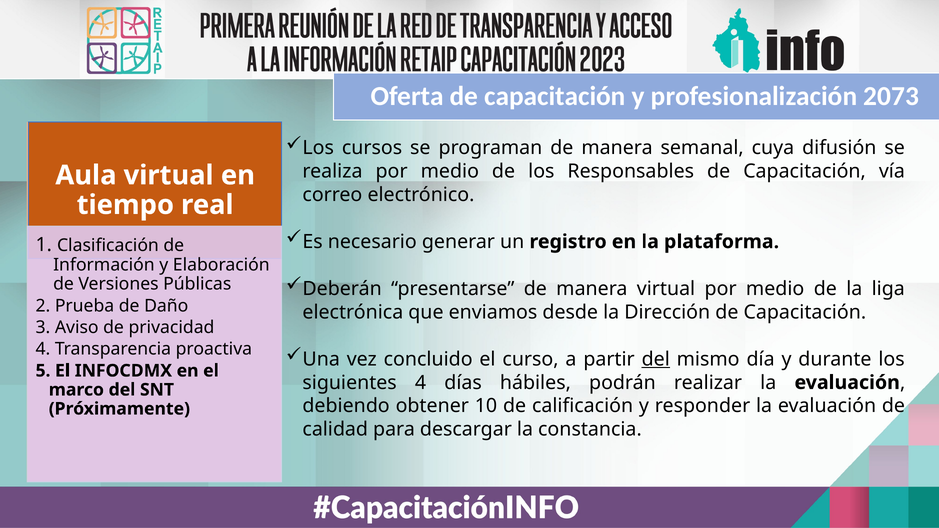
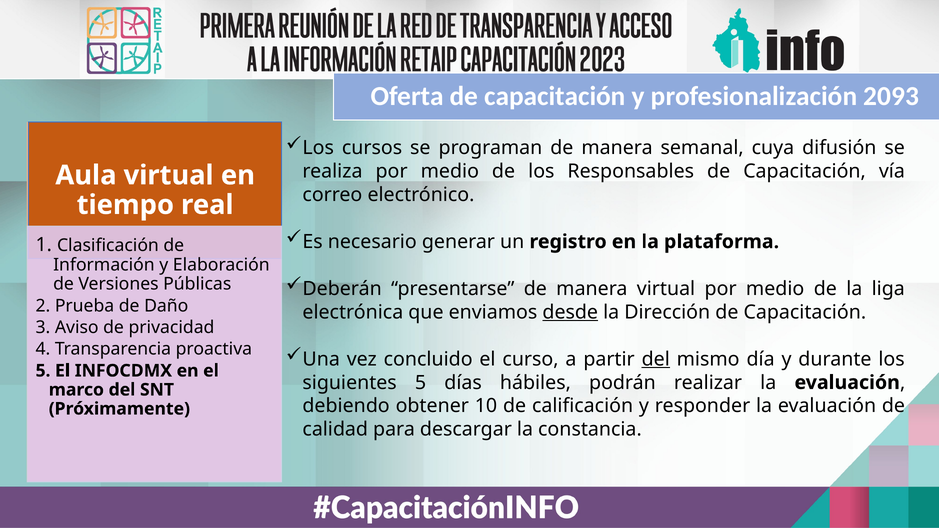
2073: 2073 -> 2093
desde underline: none -> present
siguientes 4: 4 -> 5
